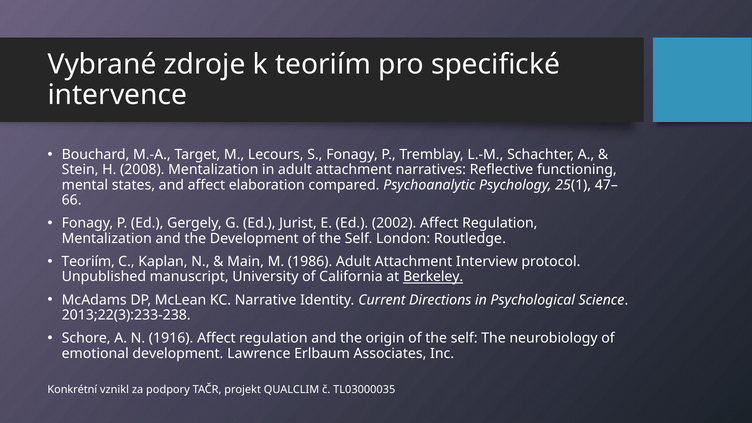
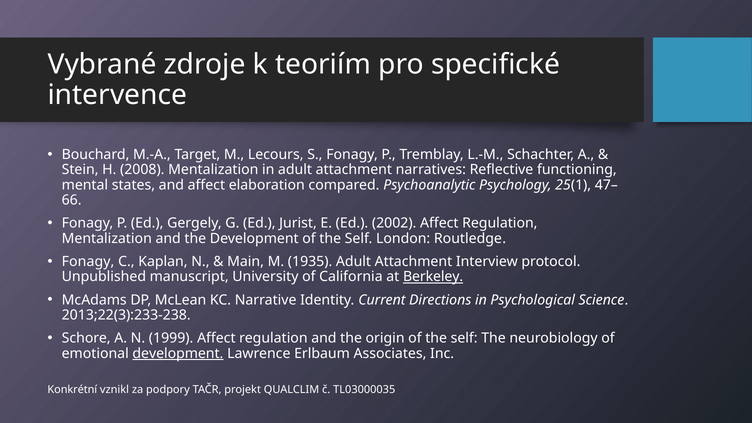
Teoriím at (88, 262): Teoriím -> Fonagy
1986: 1986 -> 1935
1916: 1916 -> 1999
development at (178, 353) underline: none -> present
